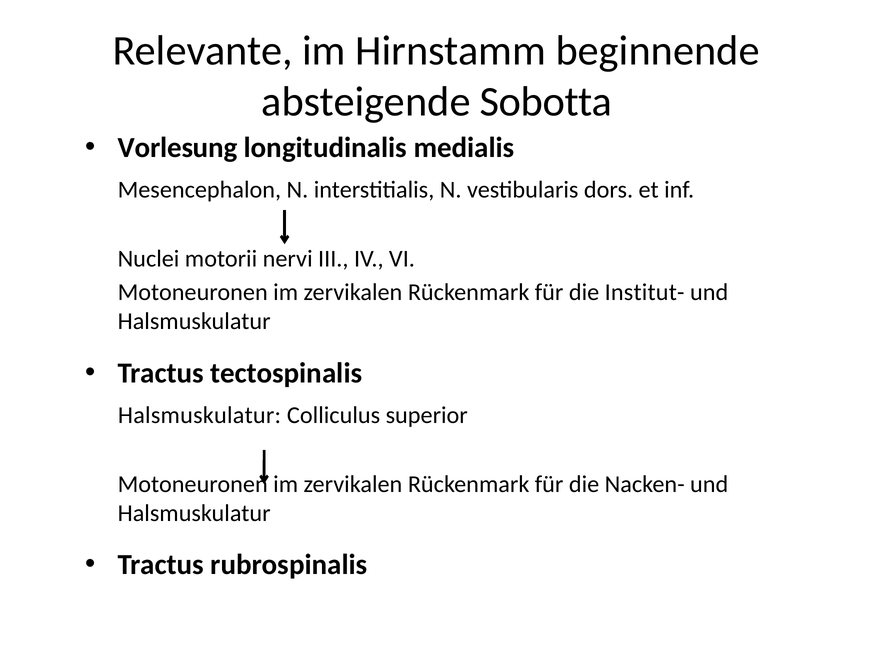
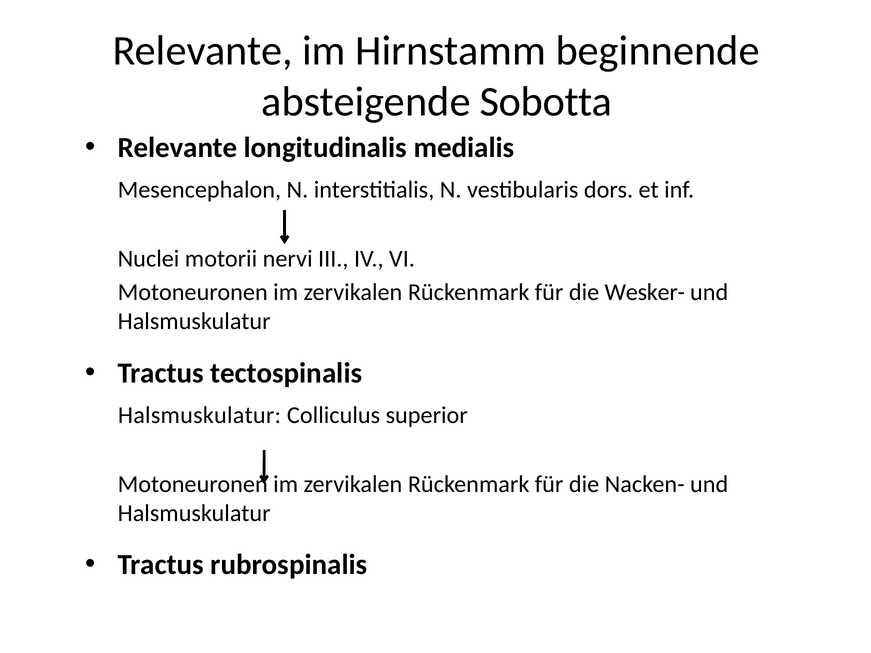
Vorlesung at (178, 148): Vorlesung -> Relevante
Institut-: Institut- -> Wesker-
